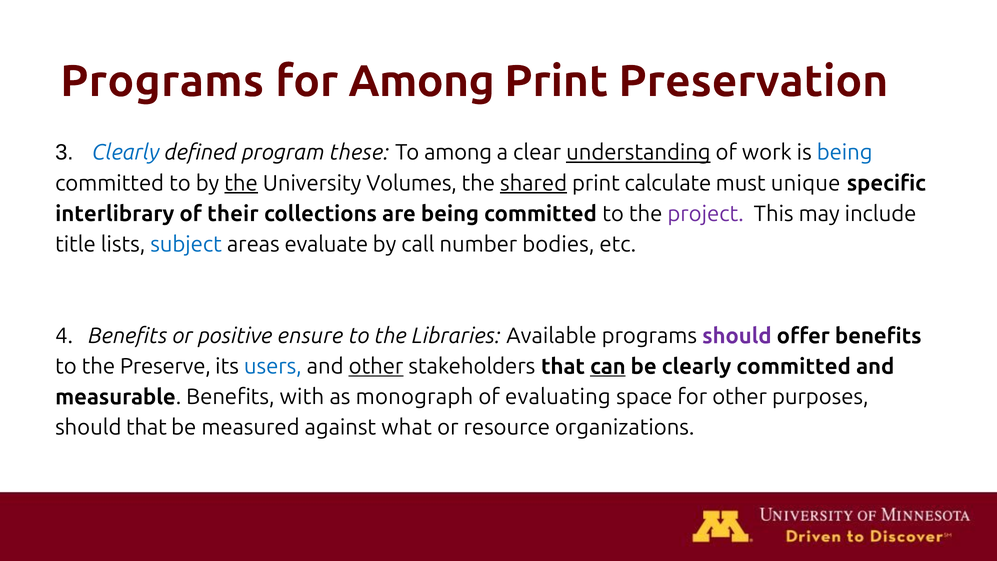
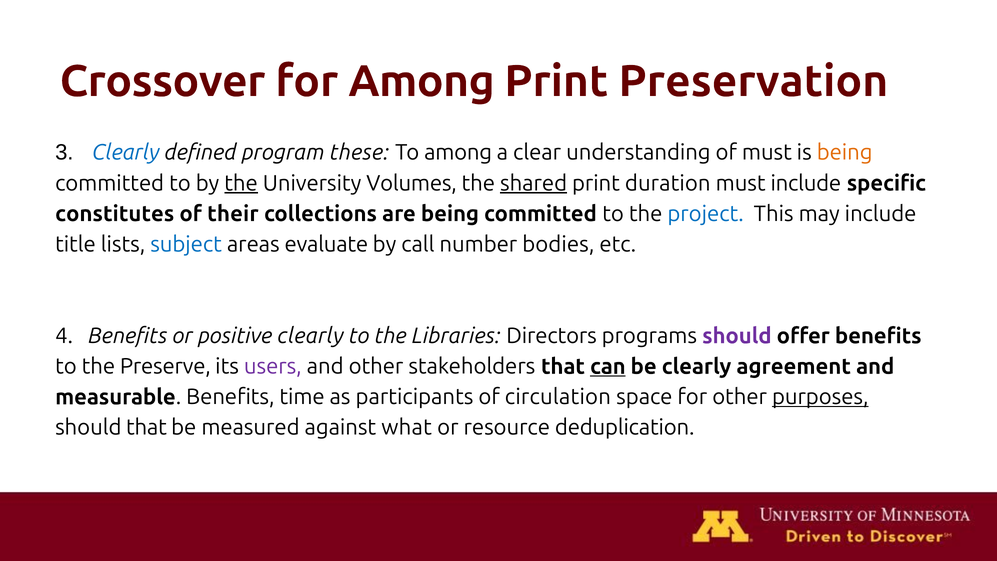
Programs at (162, 81): Programs -> Crossover
understanding underline: present -> none
of work: work -> must
being at (845, 153) colour: blue -> orange
calculate: calculate -> duration
must unique: unique -> include
interlibrary: interlibrary -> constitutes
project colour: purple -> blue
positive ensure: ensure -> clearly
Available: Available -> Directors
users colour: blue -> purple
other at (376, 366) underline: present -> none
clearly committed: committed -> agreement
with: with -> time
monograph: monograph -> participants
evaluating: evaluating -> circulation
purposes underline: none -> present
organizations: organizations -> deduplication
